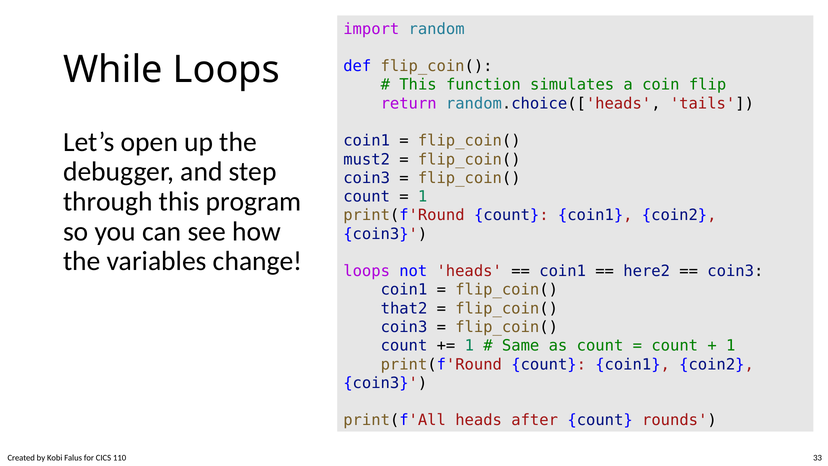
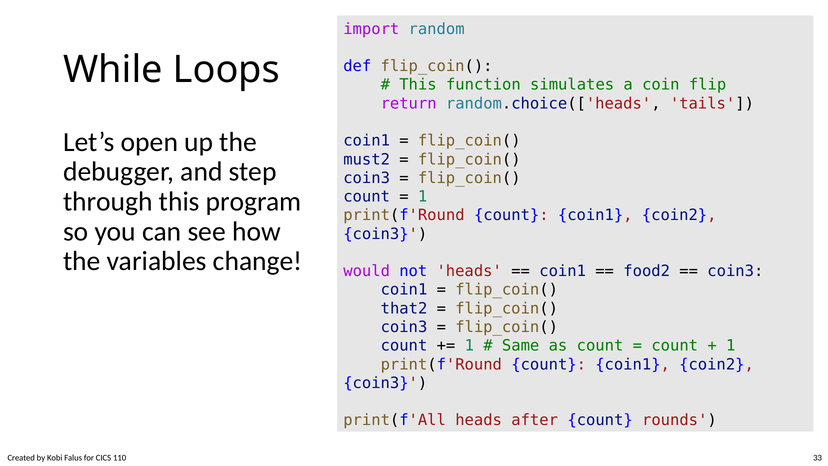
loops at (367, 271): loops -> would
here2: here2 -> food2
